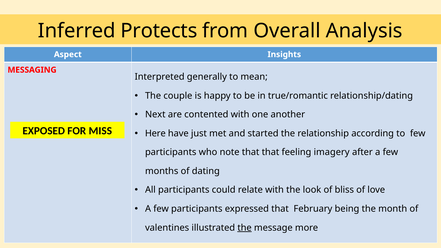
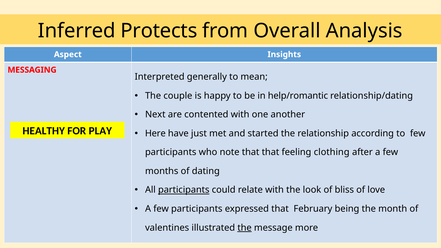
true/romantic: true/romantic -> help/romantic
EXPOSED: EXPOSED -> HEALTHY
MISS: MISS -> PLAY
imagery: imagery -> clothing
participants at (184, 190) underline: none -> present
